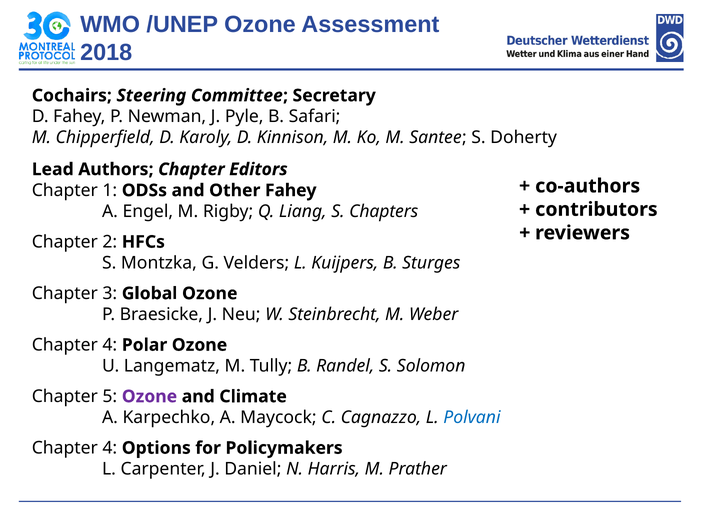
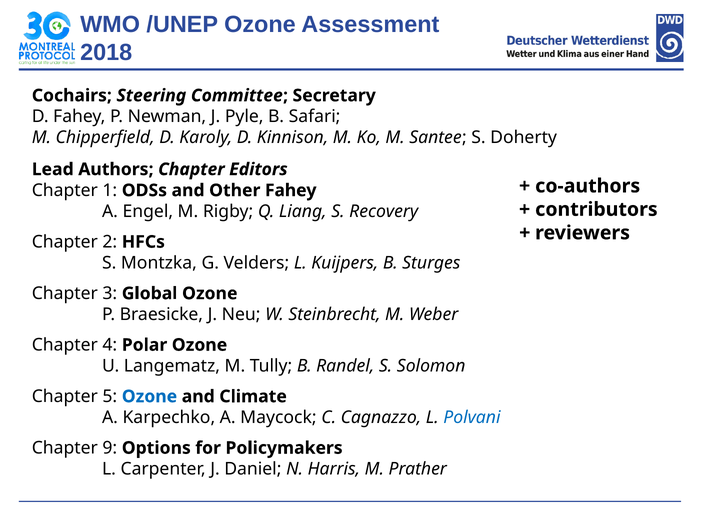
Chapters: Chapters -> Recovery
Ozone at (149, 397) colour: purple -> blue
4 at (110, 448): 4 -> 9
